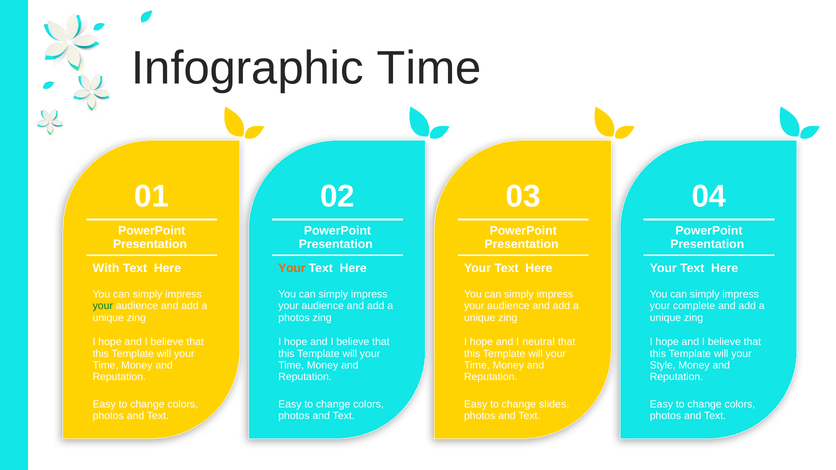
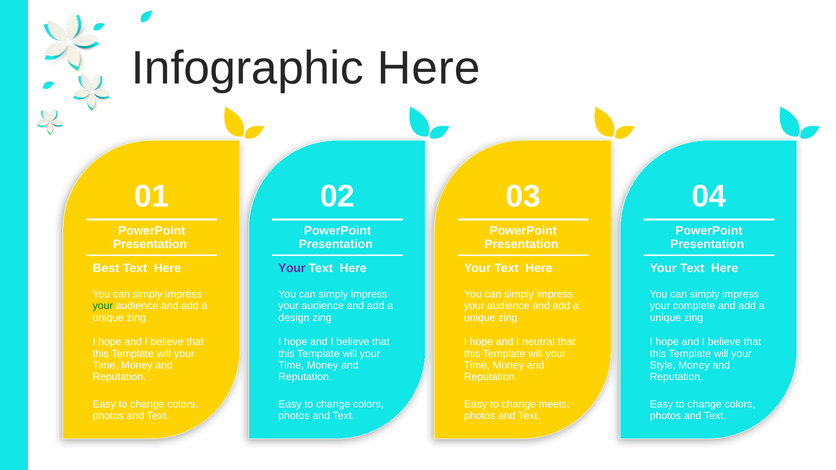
Infographic Time: Time -> Here
With: With -> Best
Your at (292, 268) colour: orange -> purple
photos at (294, 318): photos -> design
slides: slides -> meets
